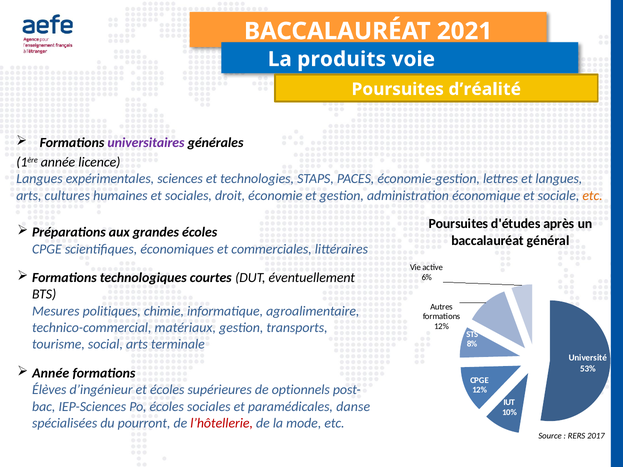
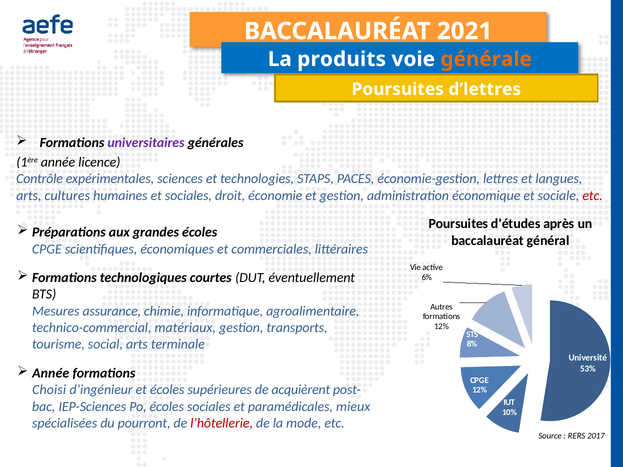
générale colour: blue -> orange
d’réalité: d’réalité -> d’lettres
Langues at (39, 179): Langues -> Contrôle
etc at (593, 196) colour: orange -> red
politiques: politiques -> assurance
Élèves: Élèves -> Choisi
optionnels: optionnels -> acquièrent
danse: danse -> mieux
